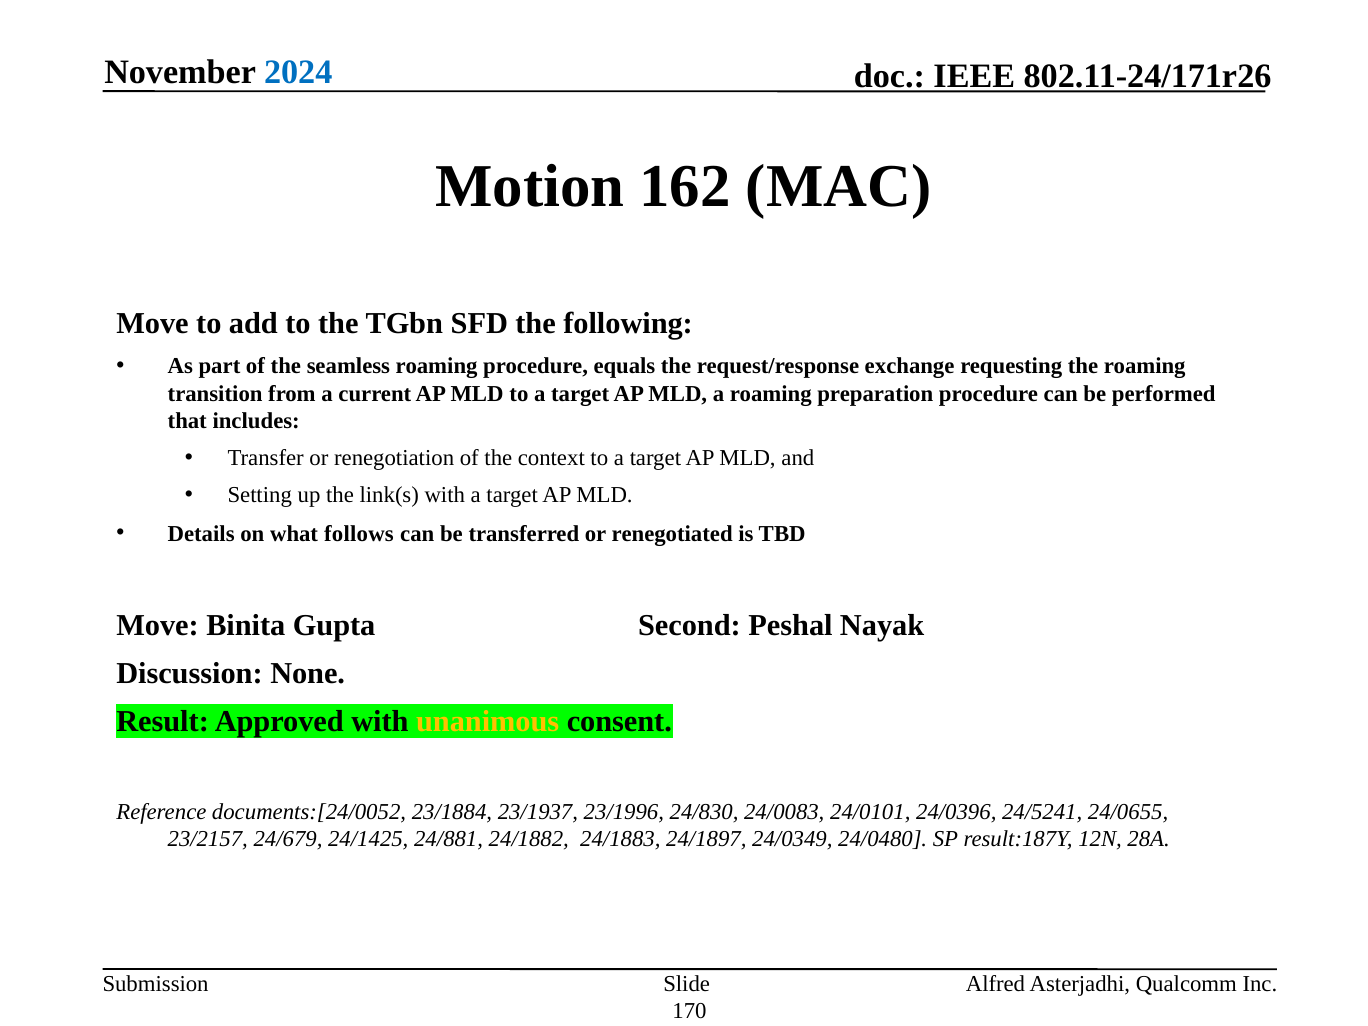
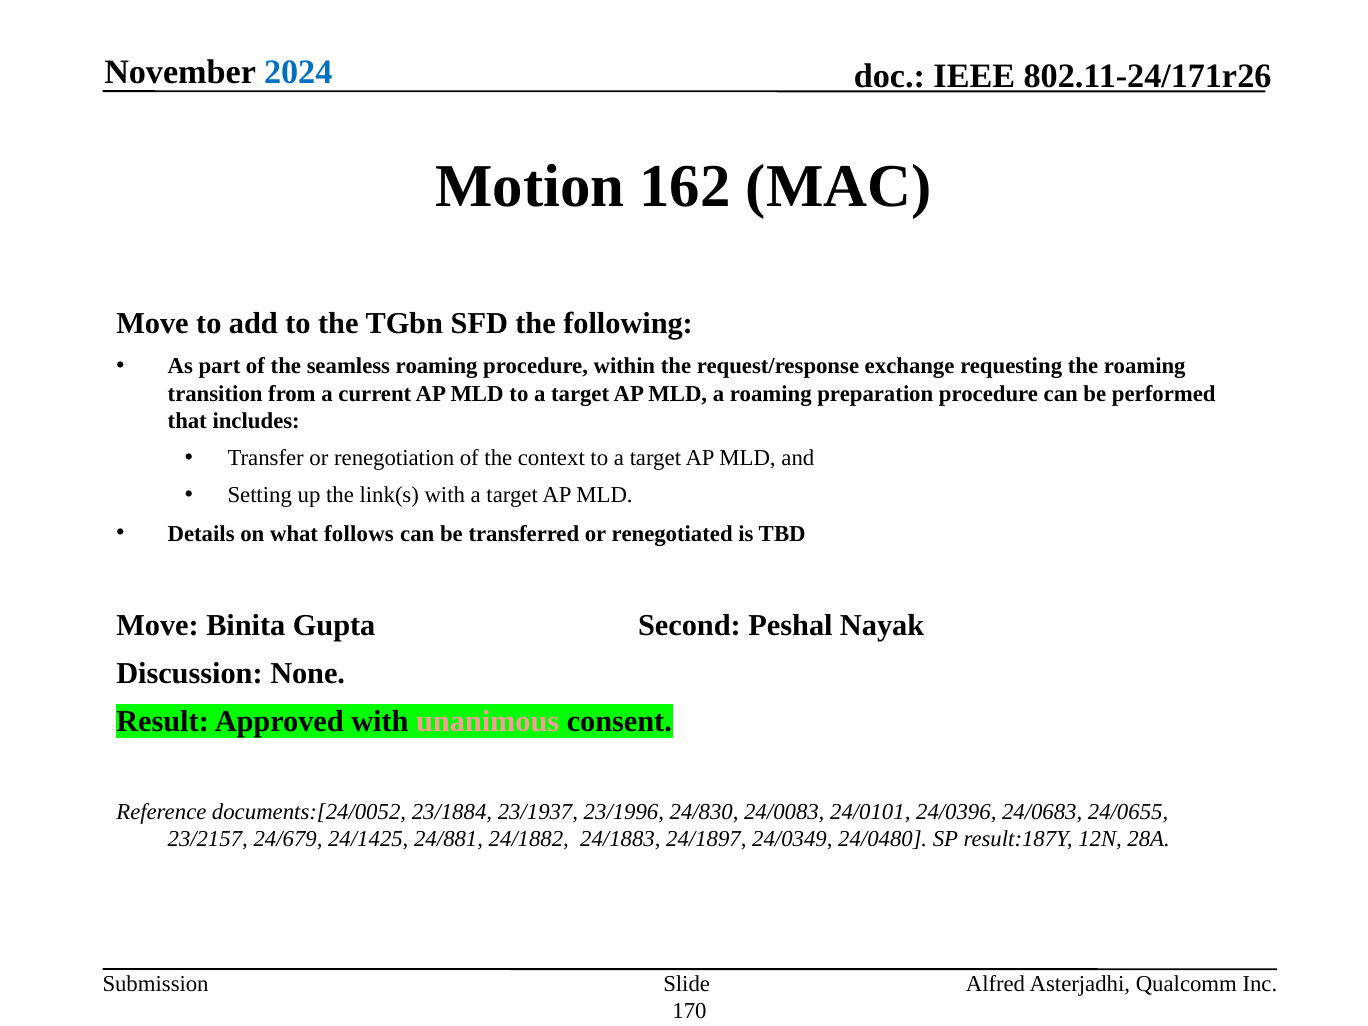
equals: equals -> within
unanimous colour: yellow -> pink
24/5241: 24/5241 -> 24/0683
